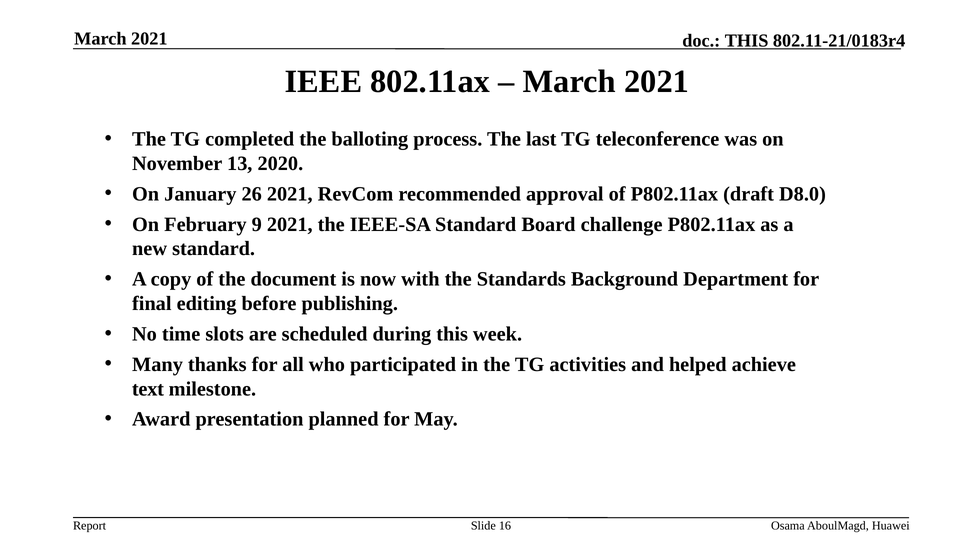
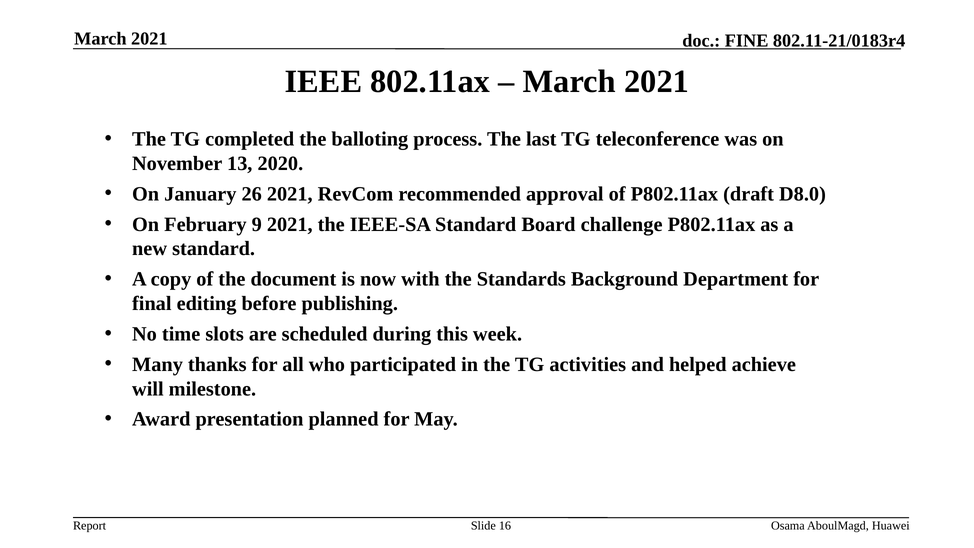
THIS at (747, 41): THIS -> FINE
text: text -> will
